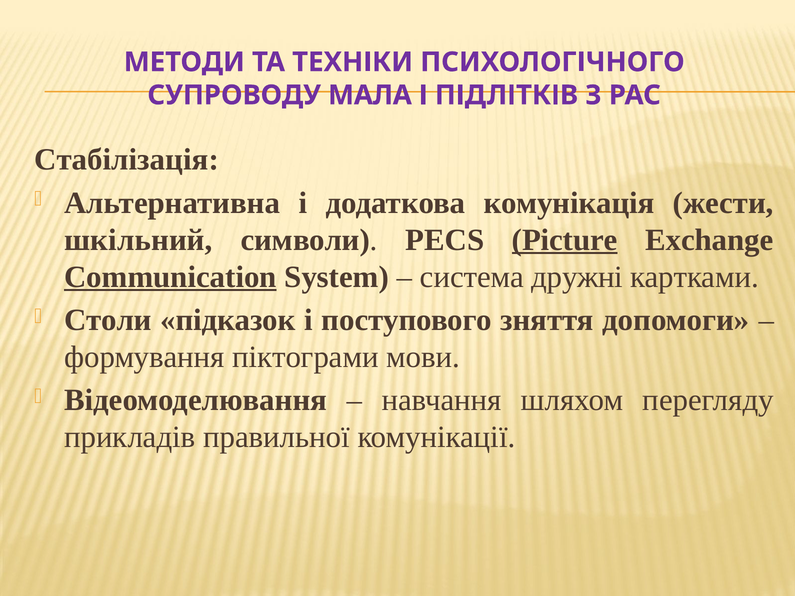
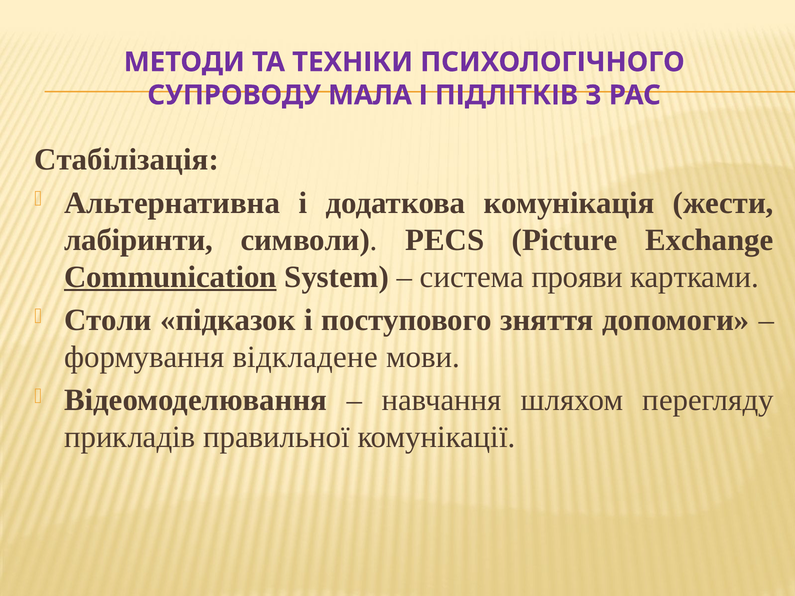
шкільний: шкільний -> лабіринти
Picture underline: present -> none
дружні: дружні -> прояви
піктограми: піктограми -> відкладене
